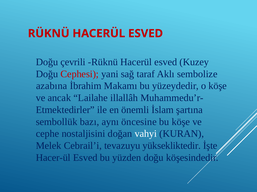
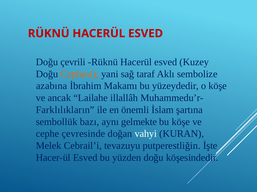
Cephesi colour: red -> orange
Etmektedirler: Etmektedirler -> Farklılıkların
öncesine: öncesine -> gelmekte
nostaljisini: nostaljisini -> çevresinde
yüksekliktedir: yüksekliktedir -> putperestliğin
